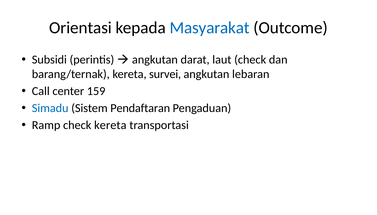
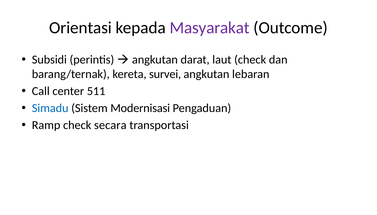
Masyarakat colour: blue -> purple
159: 159 -> 511
Pendaftaran: Pendaftaran -> Modernisasi
check kereta: kereta -> secara
